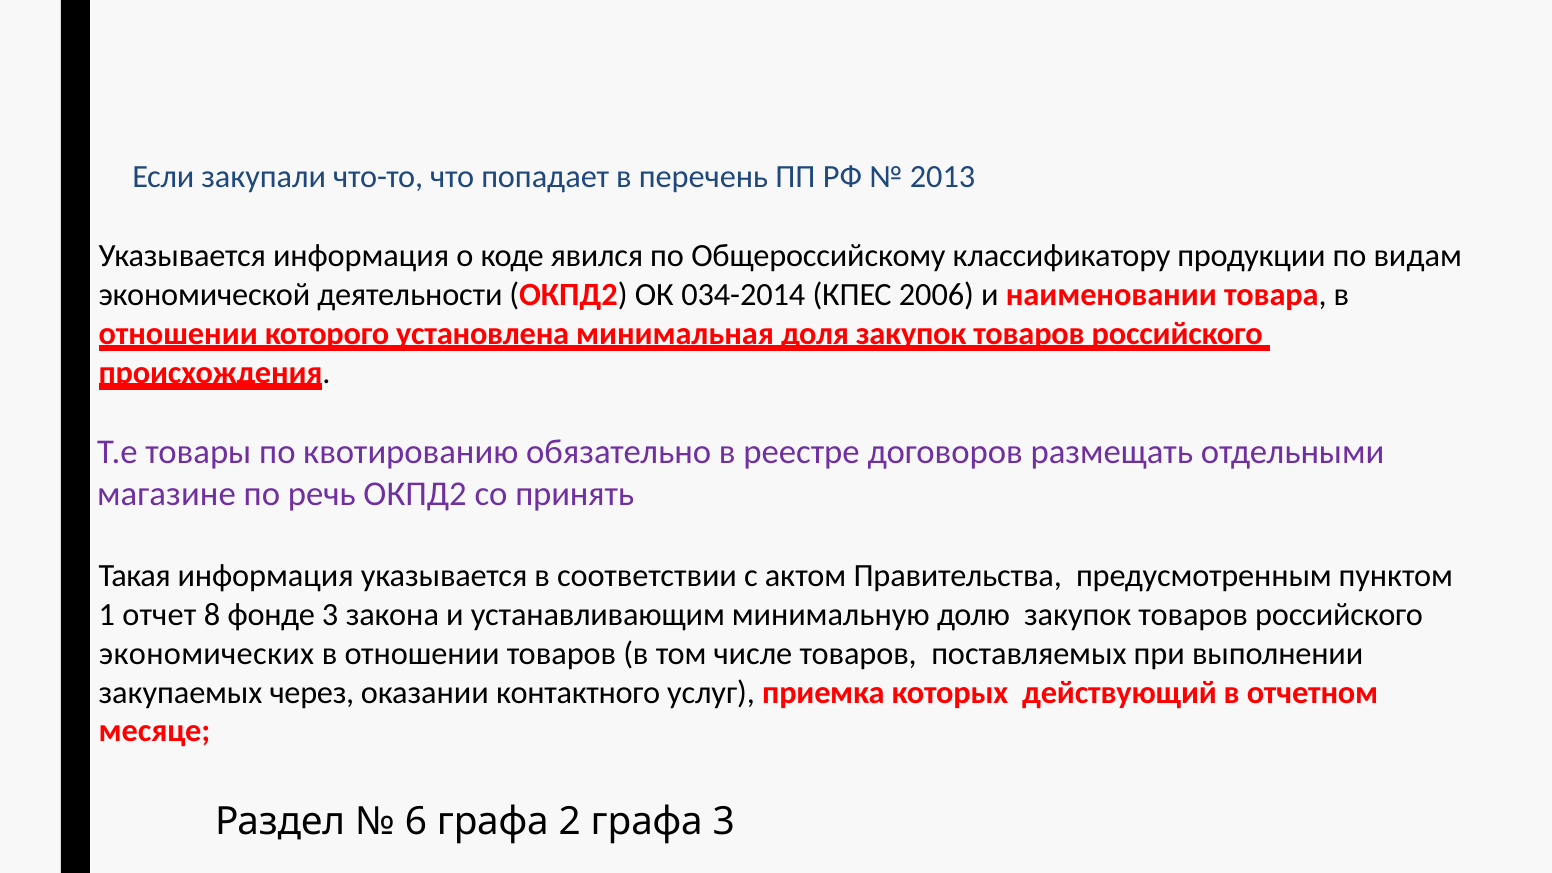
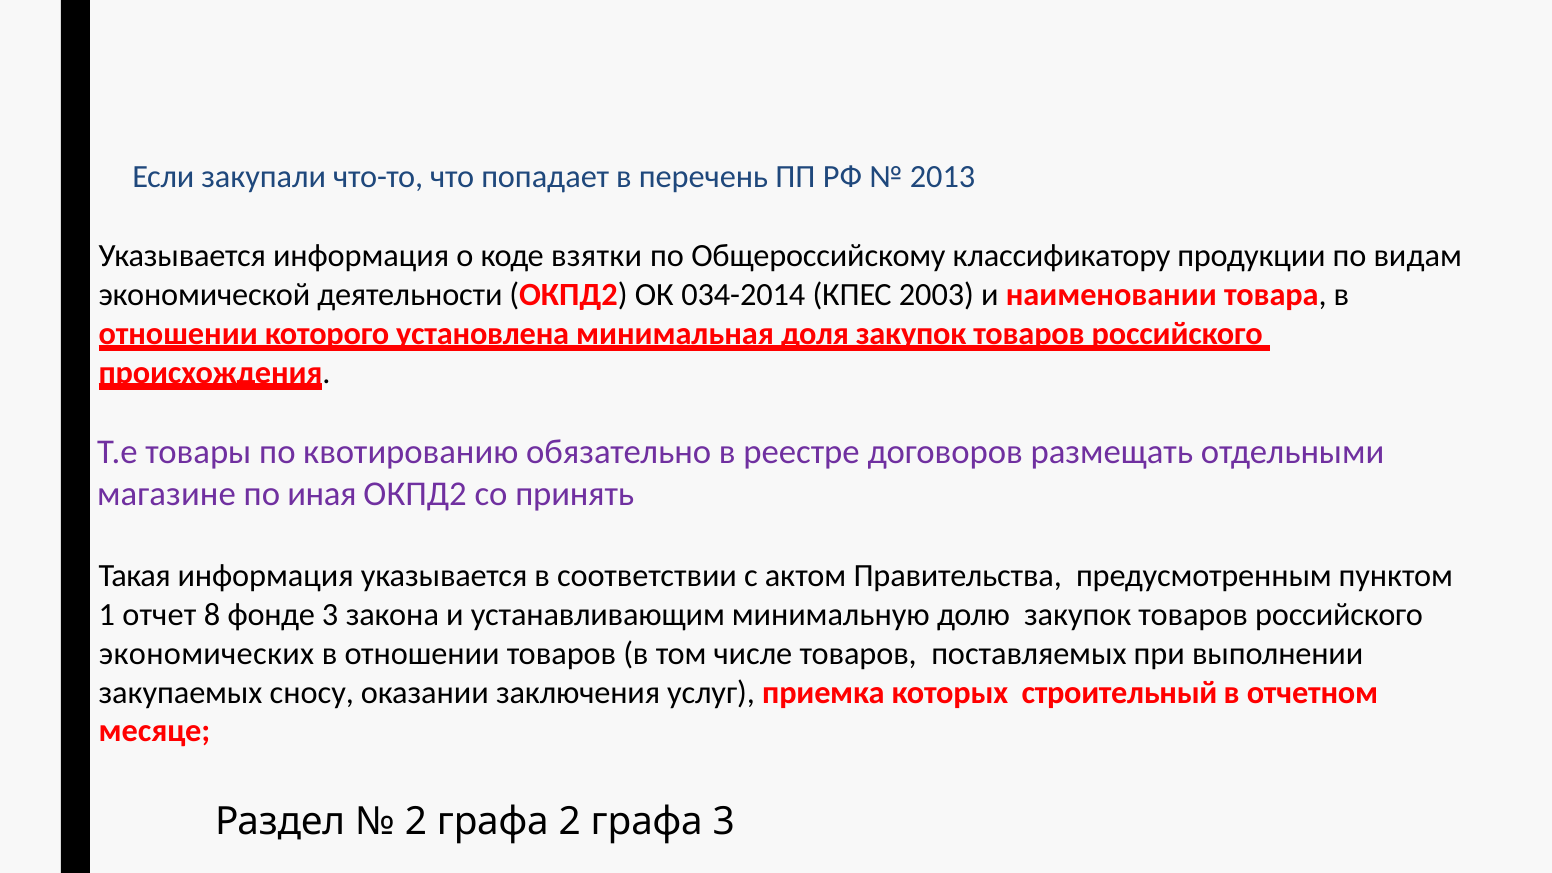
явился: явился -> взятки
2006: 2006 -> 2003
речь: речь -> иная
через: через -> сносу
контактного: контактного -> заключения
действующий: действующий -> строительный
6 at (416, 821): 6 -> 2
